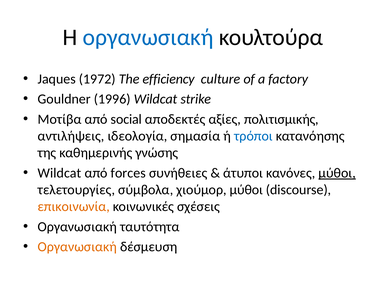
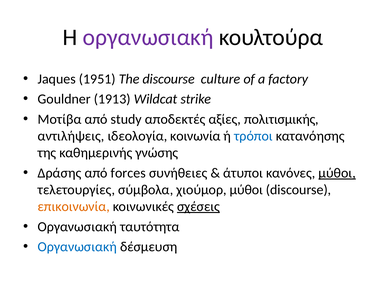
οργανωσιακή at (148, 37) colour: blue -> purple
1972: 1972 -> 1951
The efficiency: efficiency -> discourse
1996: 1996 -> 1913
social: social -> study
σημασία: σημασία -> κοινωνία
Wildcat at (60, 173): Wildcat -> Δράσης
σχέσεις underline: none -> present
Οργανωσιακή at (77, 246) colour: orange -> blue
